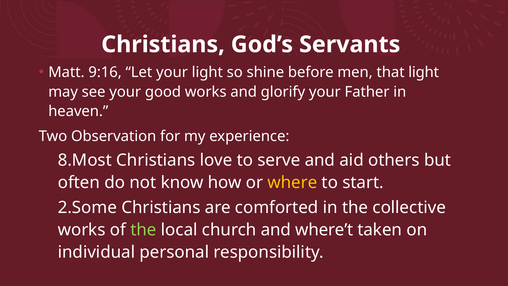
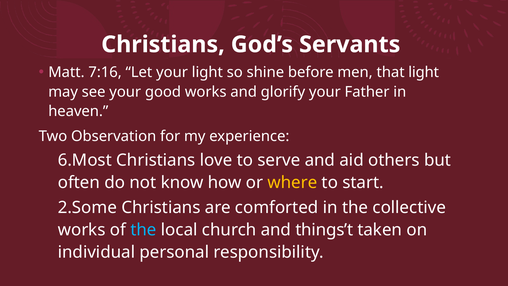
9:16: 9:16 -> 7:16
8.Most: 8.Most -> 6.Most
the at (143, 230) colour: light green -> light blue
where’t: where’t -> things’t
